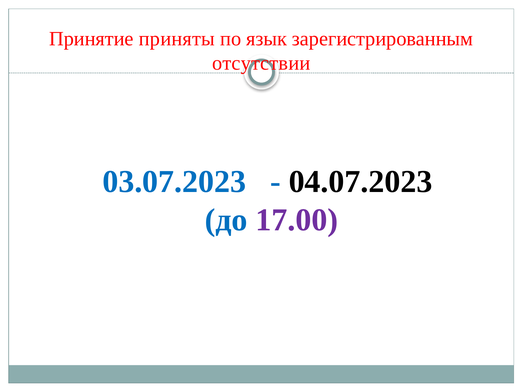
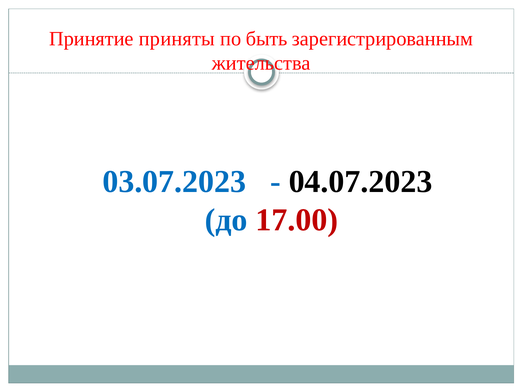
язык: язык -> быть
отсутствии: отсутствии -> жительства
17.00 colour: purple -> red
